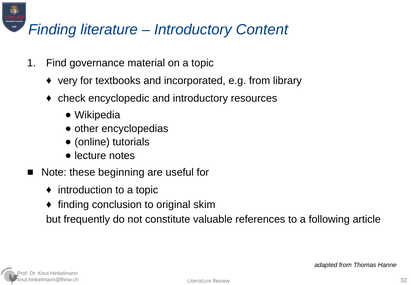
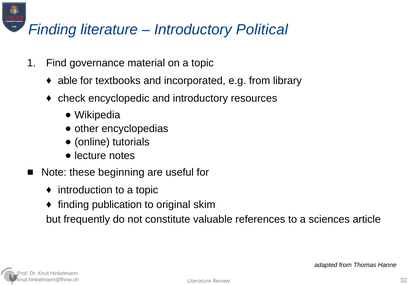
Content: Content -> Political
very: very -> able
conclusion: conclusion -> publication
following: following -> sciences
